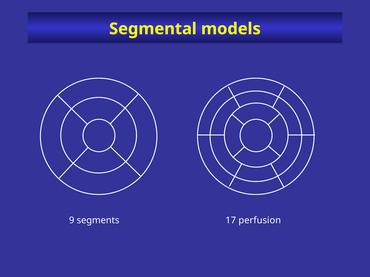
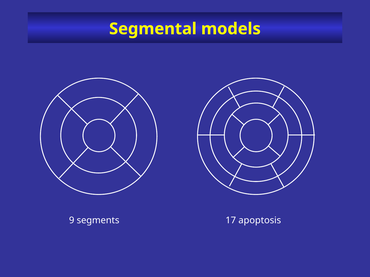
perfusion: perfusion -> apoptosis
